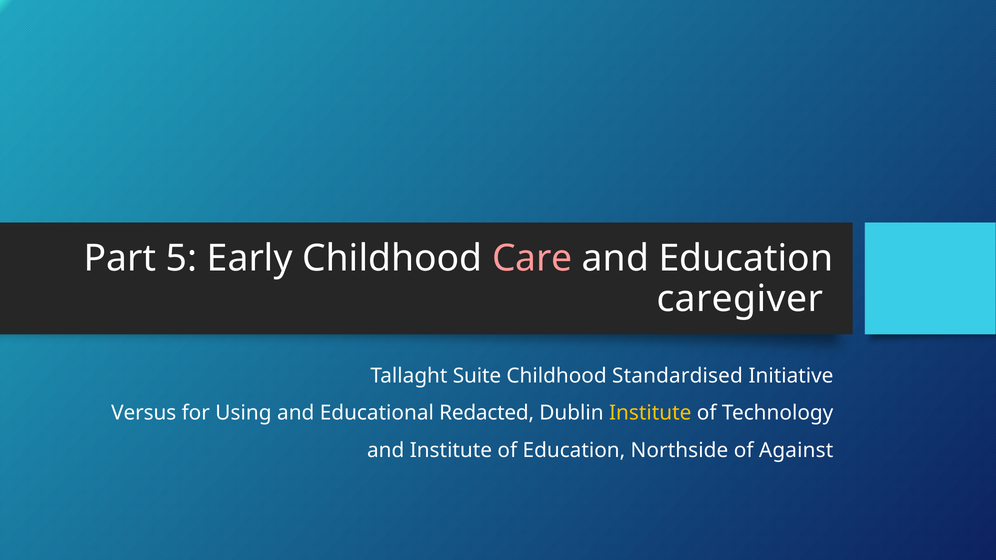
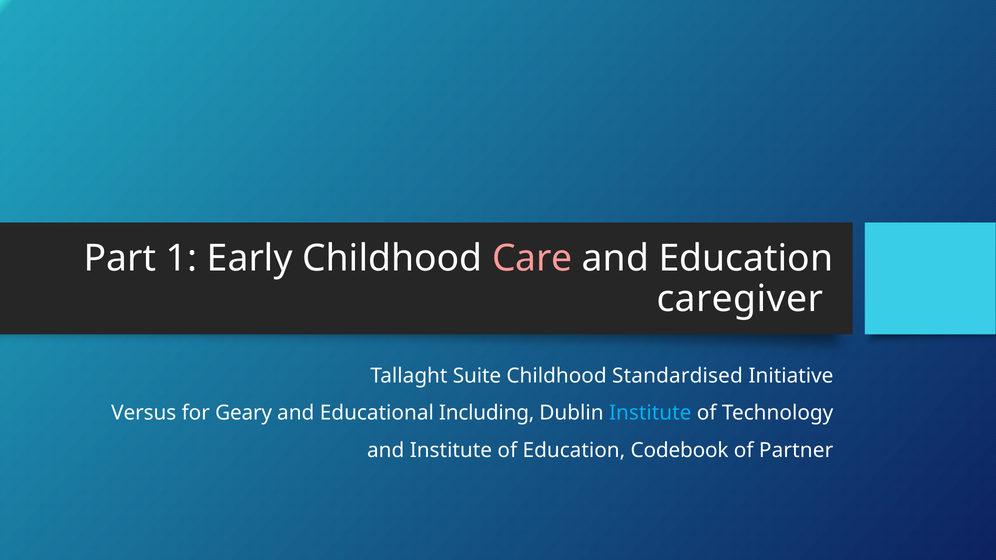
5: 5 -> 1
Using: Using -> Geary
Redacted: Redacted -> Including
Institute at (650, 413) colour: yellow -> light blue
Northside: Northside -> Codebook
Against: Against -> Partner
